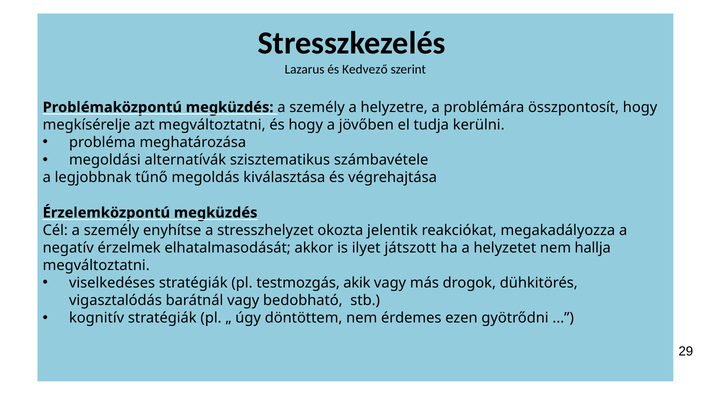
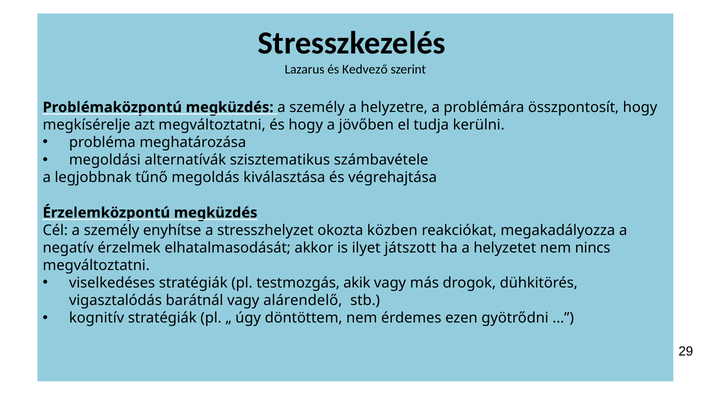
jelentik: jelentik -> közben
hallja: hallja -> nincs
bedobható: bedobható -> alárendelő
